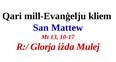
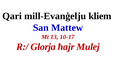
iżda: iżda -> ħajr
